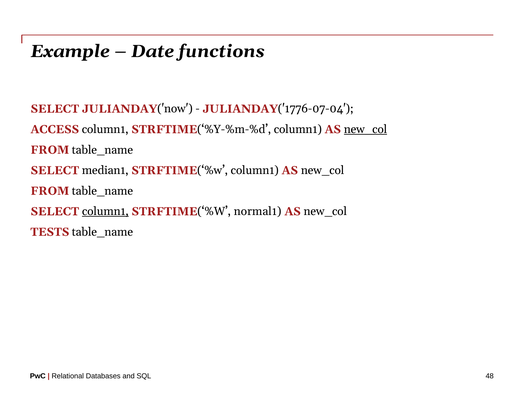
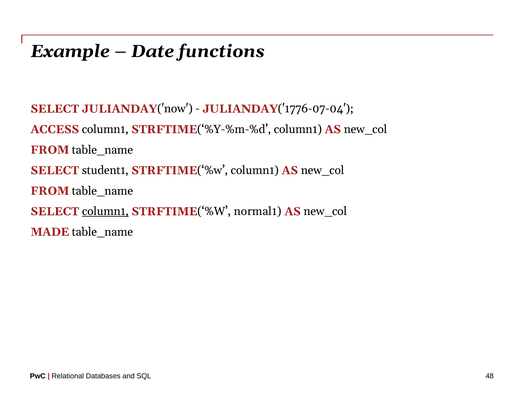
new_col at (366, 129) underline: present -> none
median1: median1 -> student1
TESTS: TESTS -> MADE
